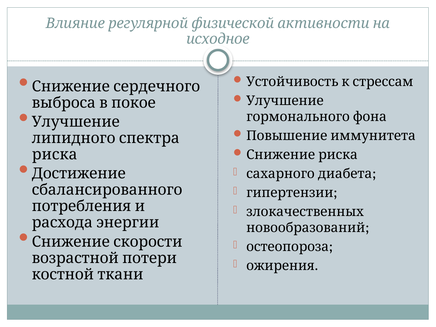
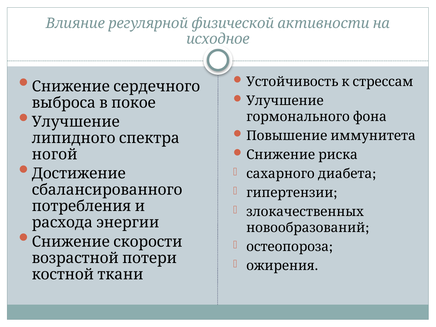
риска: риска -> ногой
